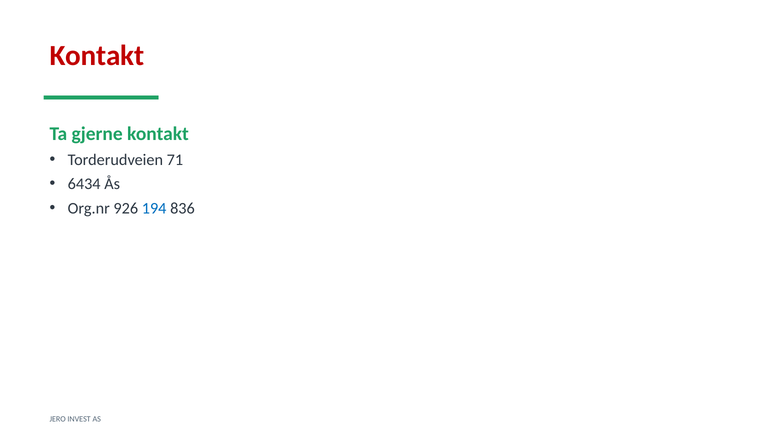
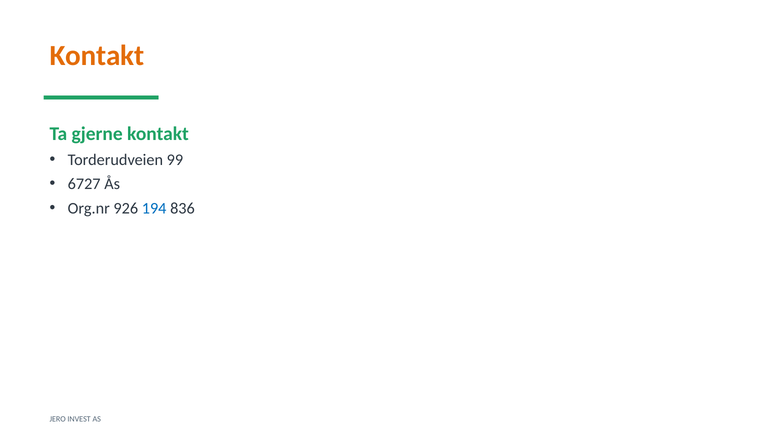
Kontakt at (97, 56) colour: red -> orange
71: 71 -> 99
6434: 6434 -> 6727
